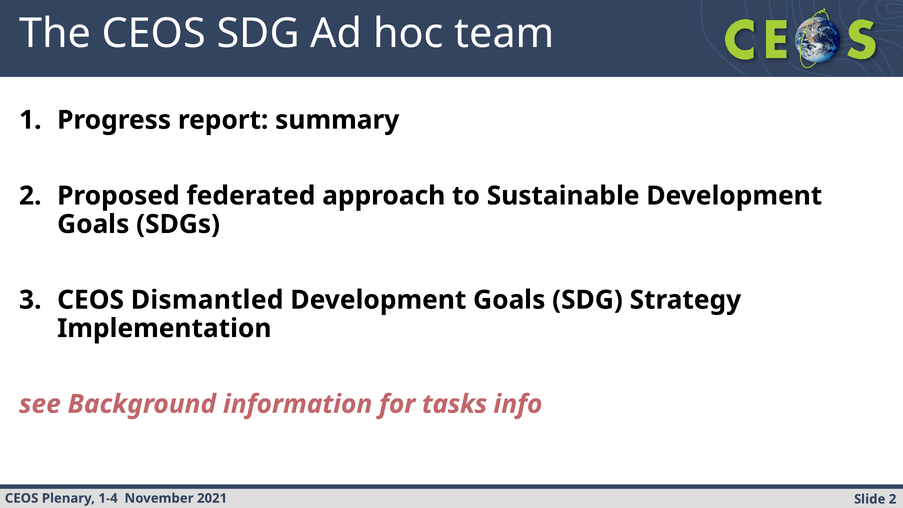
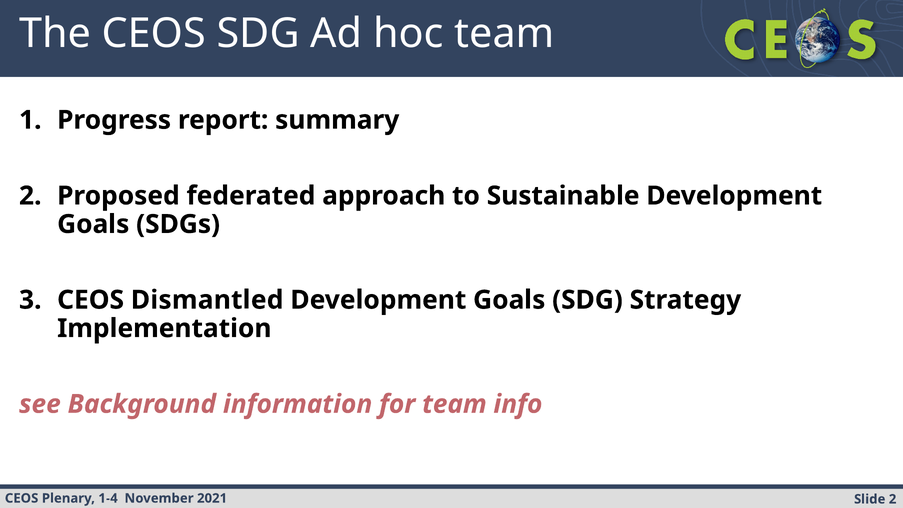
for tasks: tasks -> team
